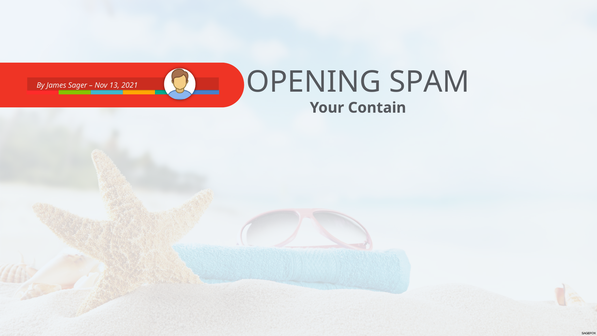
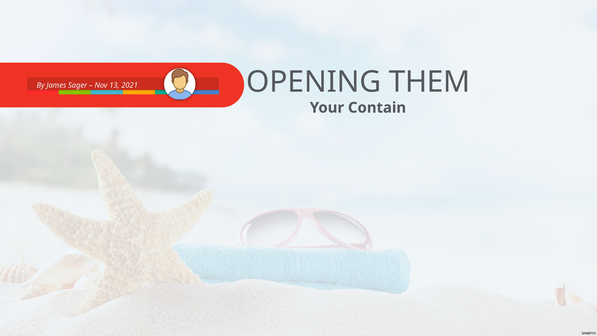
SPAM: SPAM -> THEM
